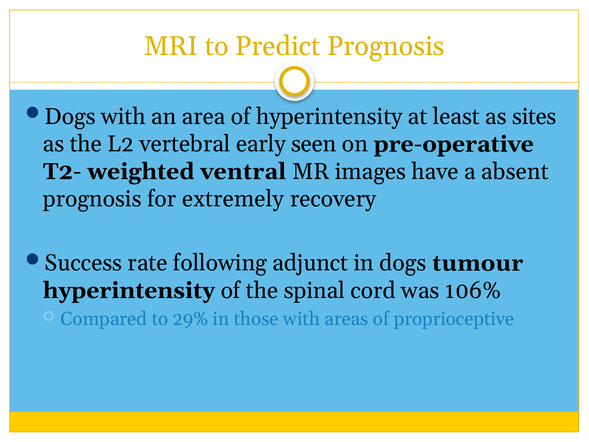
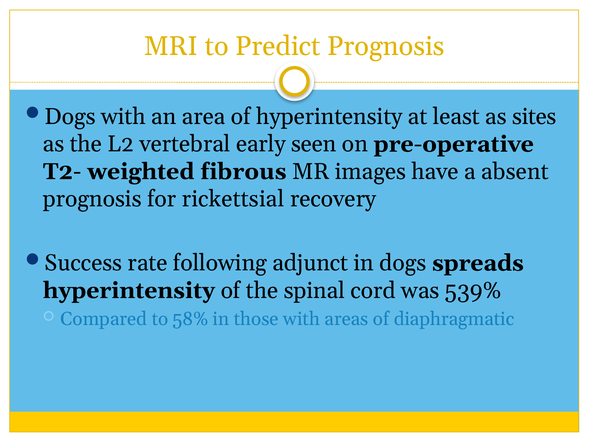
ventral: ventral -> fibrous
extremely: extremely -> rickettsial
tumour: tumour -> spreads
106%: 106% -> 539%
29%: 29% -> 58%
proprioceptive: proprioceptive -> diaphragmatic
